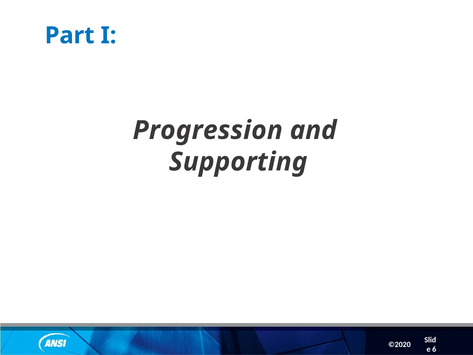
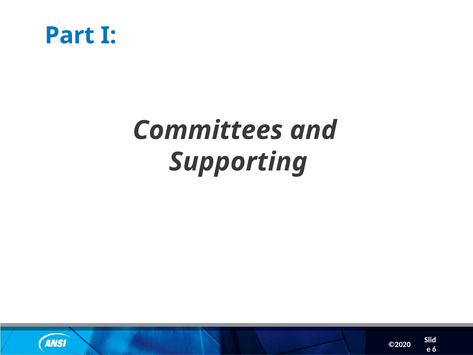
Progression: Progression -> Committees
